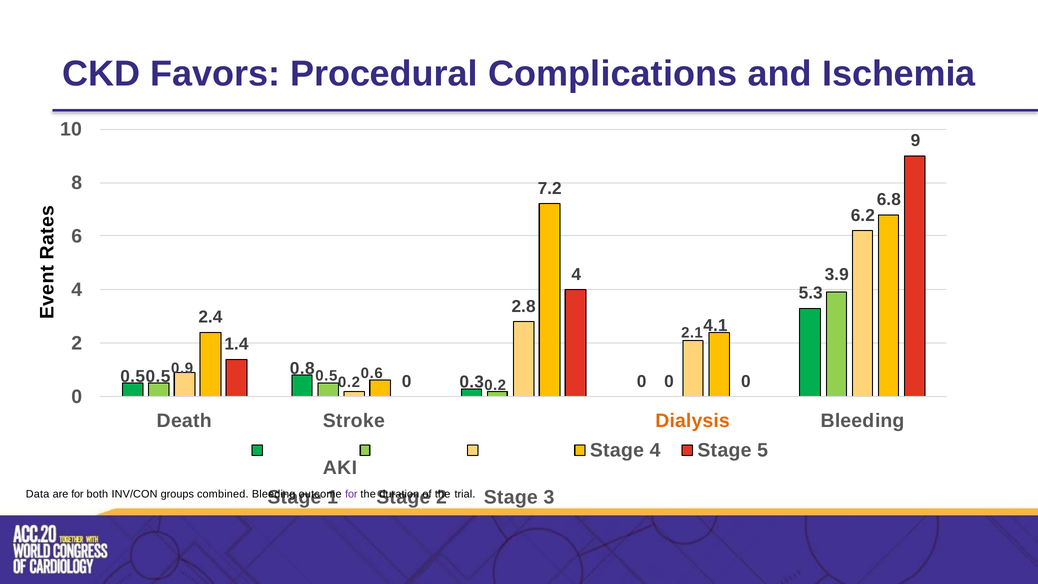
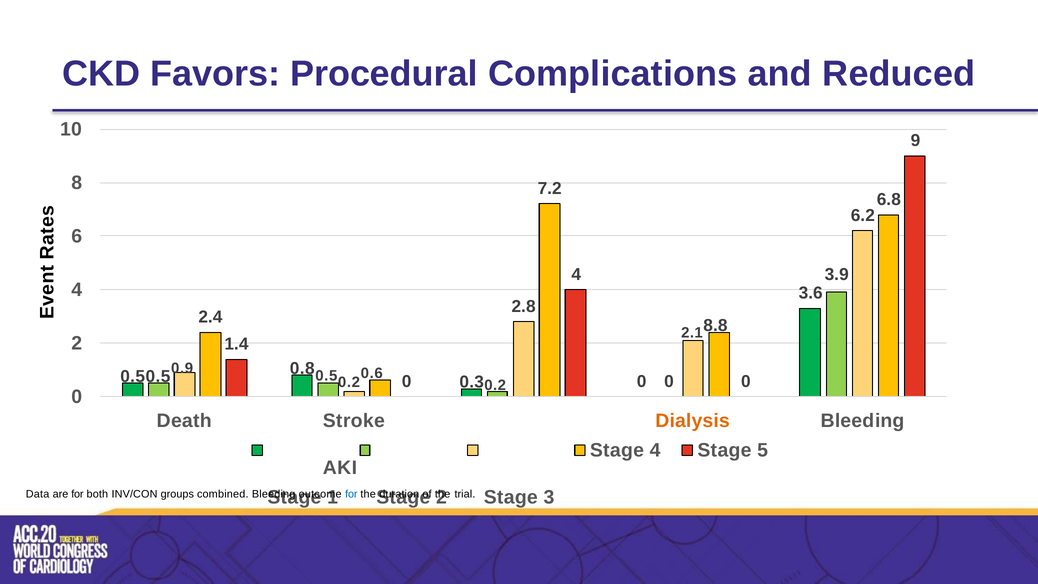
Ischemia: Ischemia -> Reduced
5.3: 5.3 -> 3.6
4.1: 4.1 -> 8.8
for at (351, 494) colour: purple -> blue
